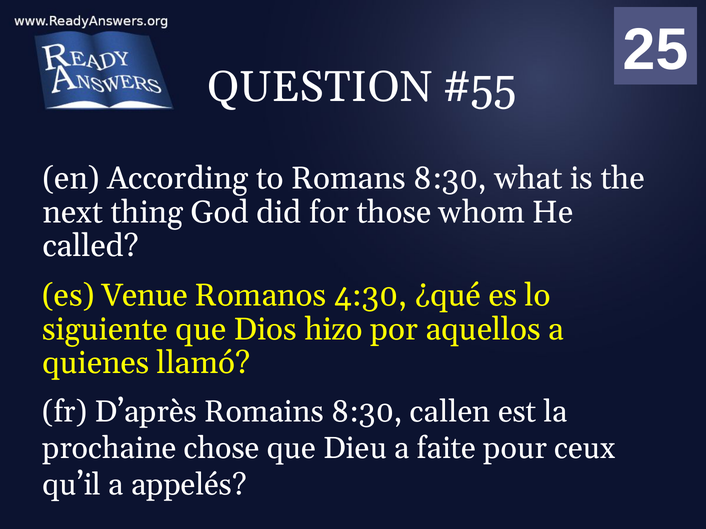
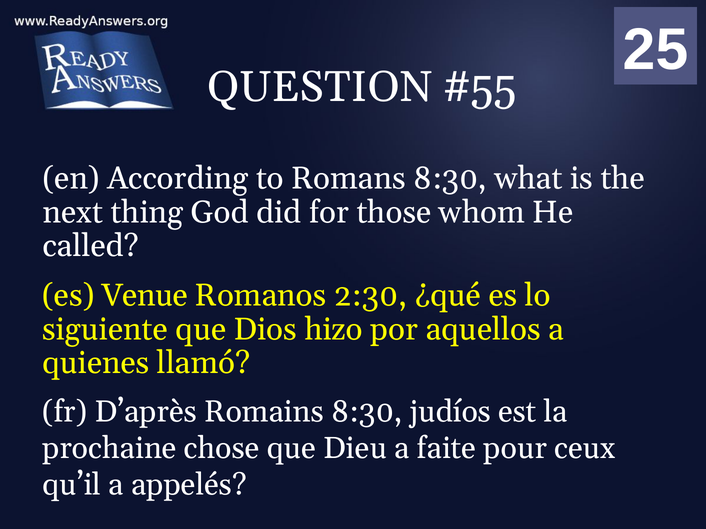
4:30: 4:30 -> 2:30
callen: callen -> judíos
